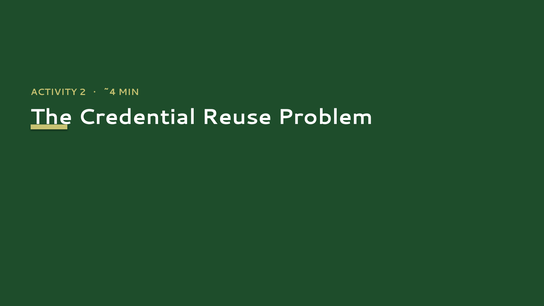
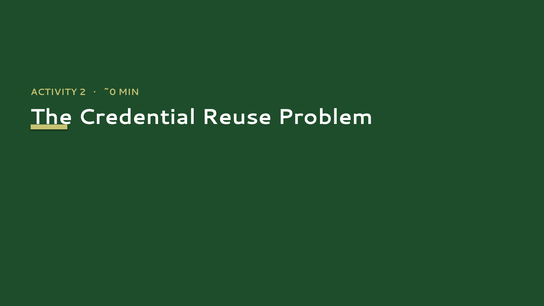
~4: ~4 -> ~0
